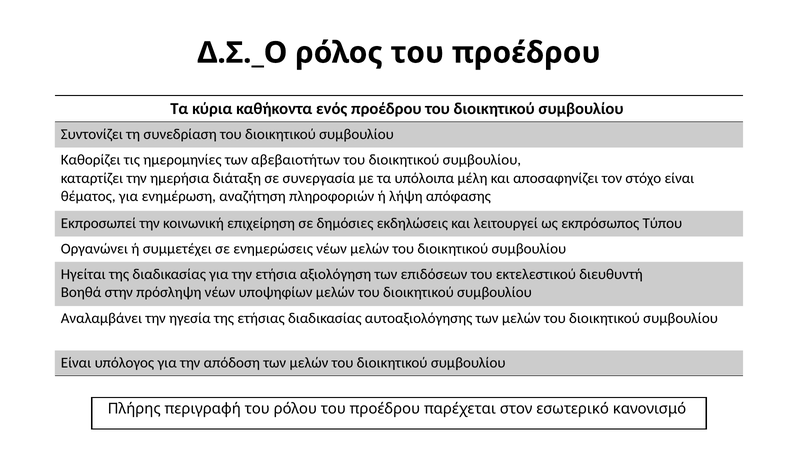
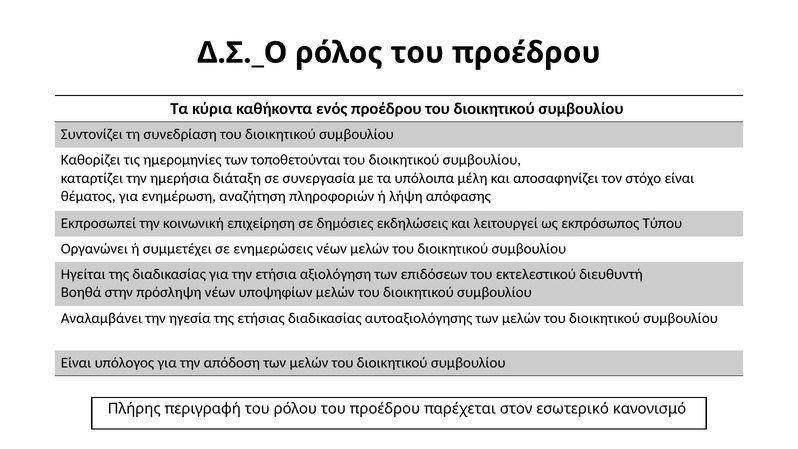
αβεβαιοτήτων: αβεβαιοτήτων -> τοποθετούνται
